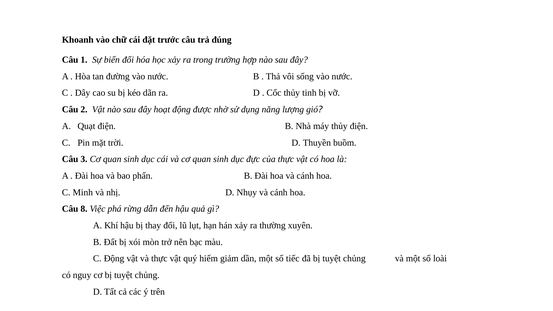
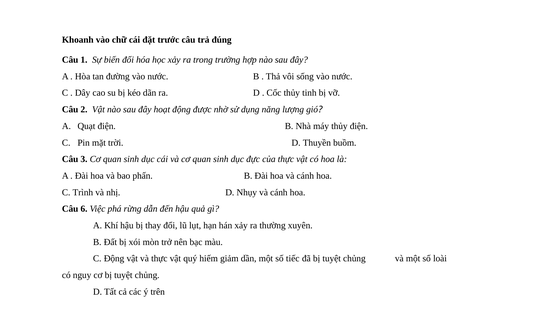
Minh: Minh -> Trình
8: 8 -> 6
